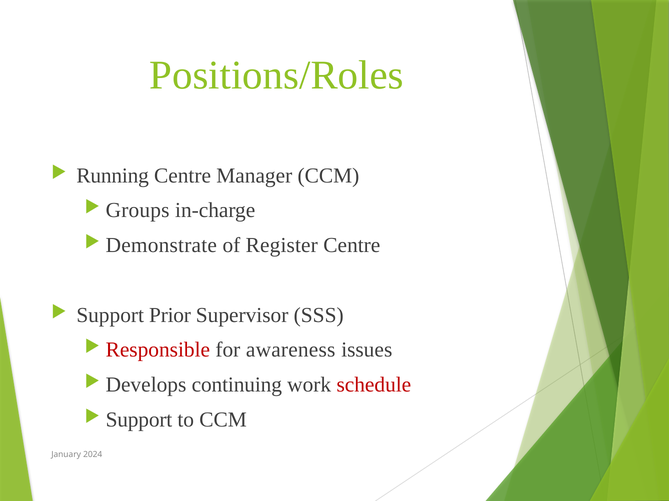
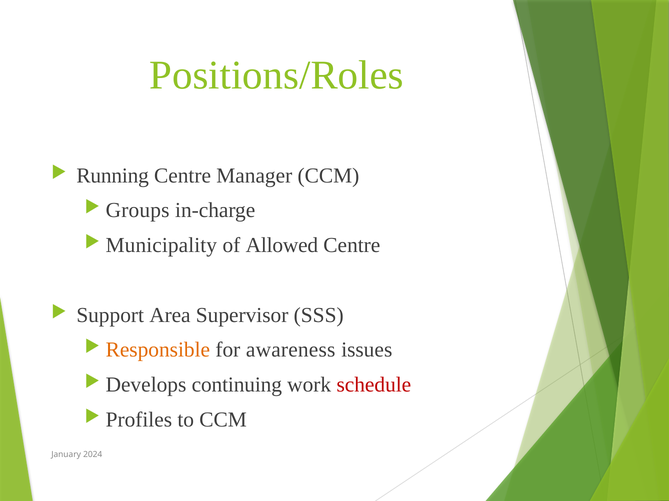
Demonstrate: Demonstrate -> Municipality
Register: Register -> Allowed
Prior: Prior -> Area
Responsible colour: red -> orange
Support at (139, 420): Support -> Profiles
